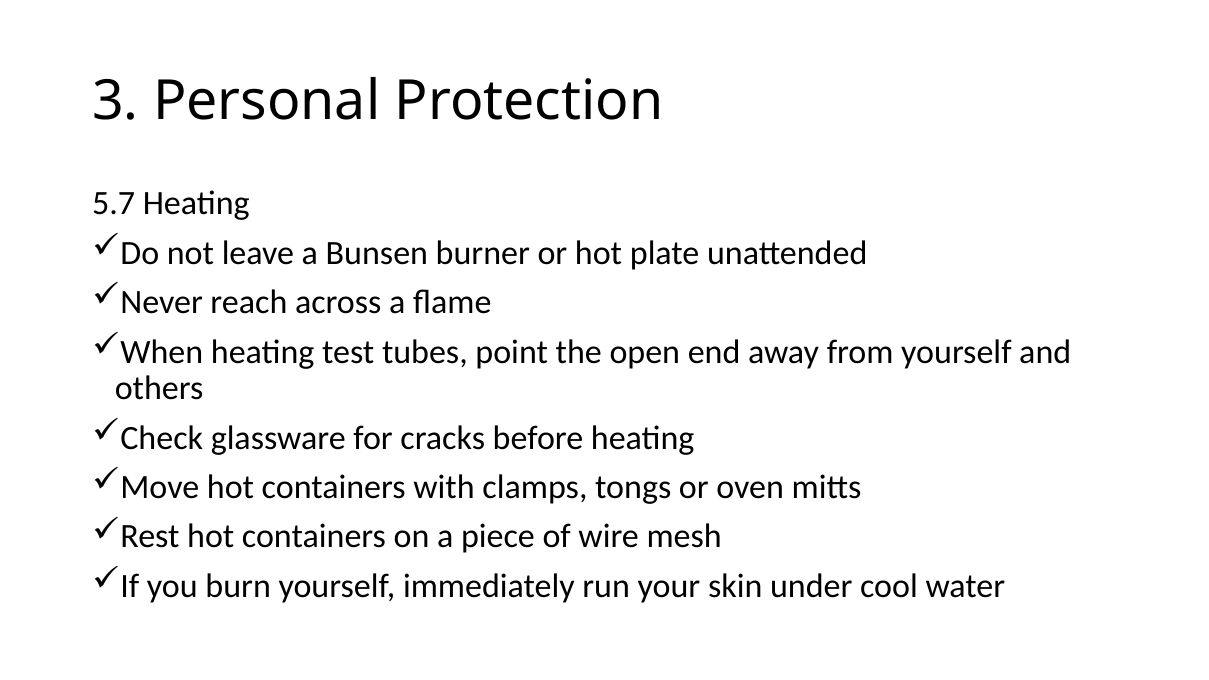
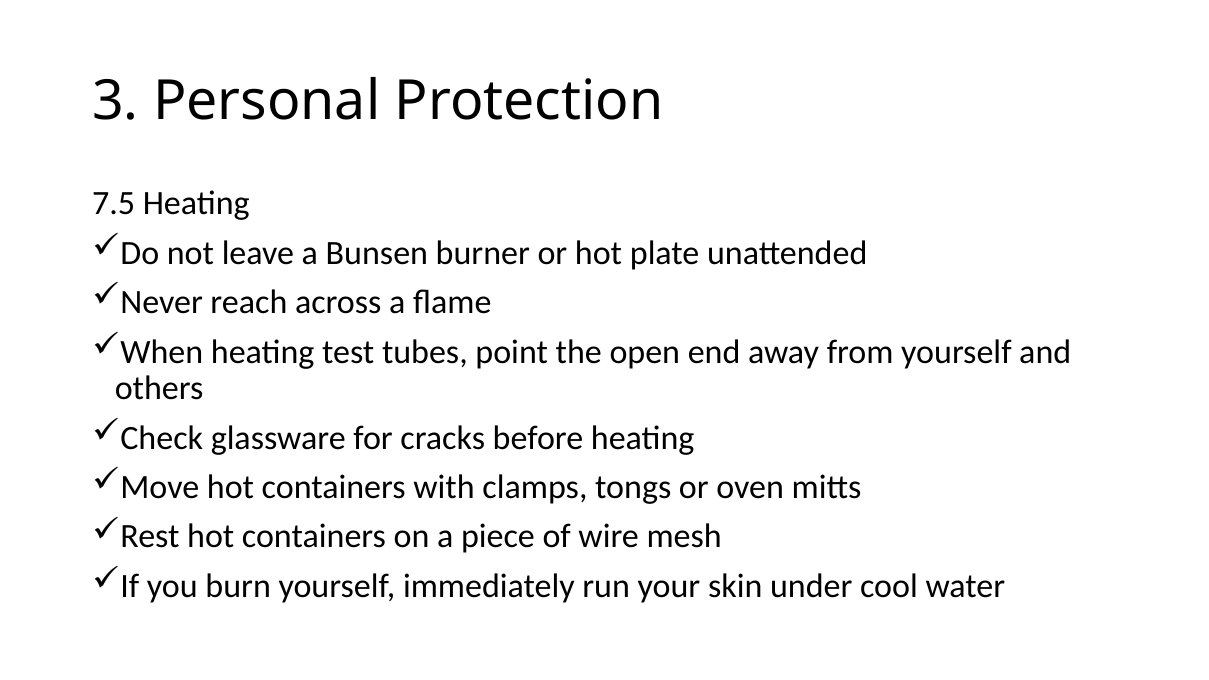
5.7: 5.7 -> 7.5
